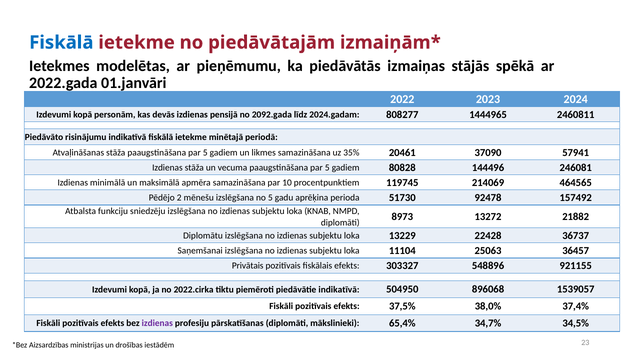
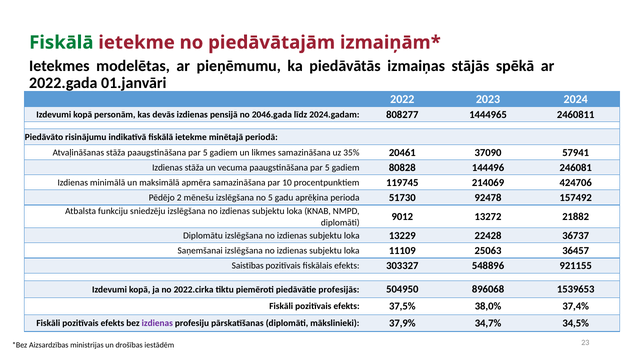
Fiskālā at (61, 42) colour: blue -> green
2092.gada: 2092.gada -> 2046.gada
464565: 464565 -> 424706
8973: 8973 -> 9012
11104: 11104 -> 11109
Privātais: Privātais -> Saistības
piedāvātie indikatīvā: indikatīvā -> profesijās
1539057: 1539057 -> 1539653
65,4%: 65,4% -> 37,9%
